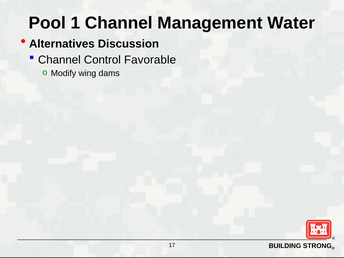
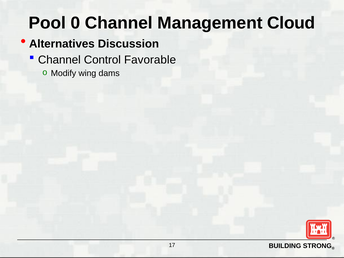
1: 1 -> 0
Water: Water -> Cloud
